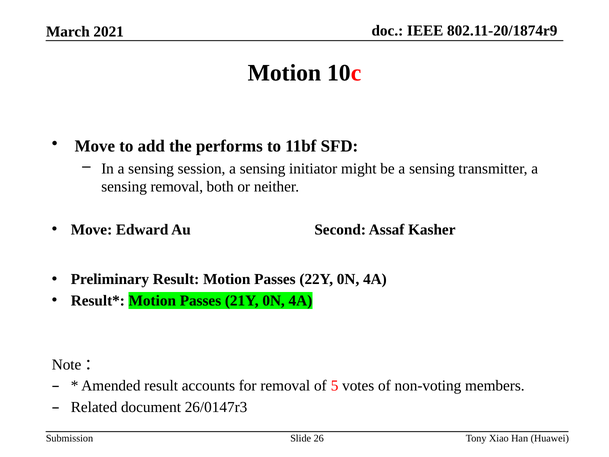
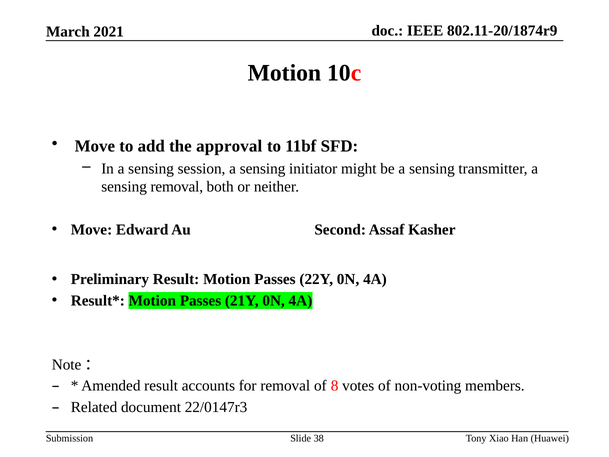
performs: performs -> approval
5: 5 -> 8
26/0147r3: 26/0147r3 -> 22/0147r3
26: 26 -> 38
